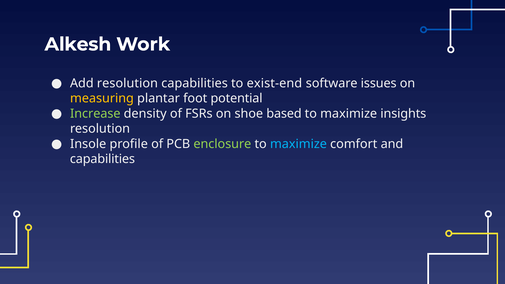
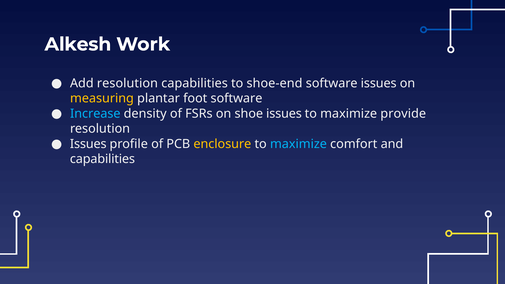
exist-end: exist-end -> shoe-end
foot potential: potential -> software
Increase colour: light green -> light blue
shoe based: based -> issues
insights: insights -> provide
Insole at (88, 144): Insole -> Issues
enclosure colour: light green -> yellow
